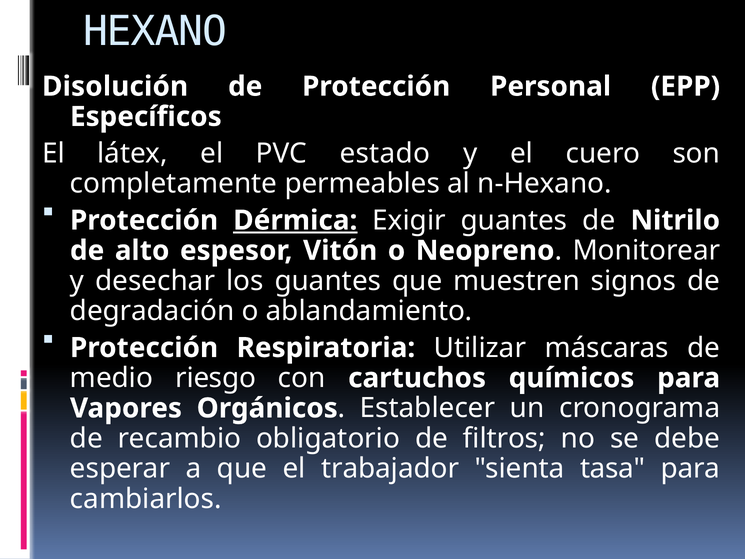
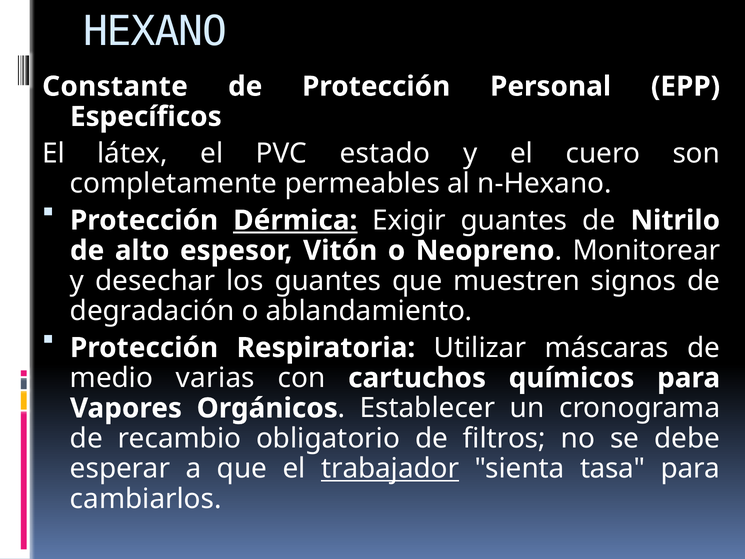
Disolución: Disolución -> Constante
riesgo: riesgo -> varias
trabajador underline: none -> present
